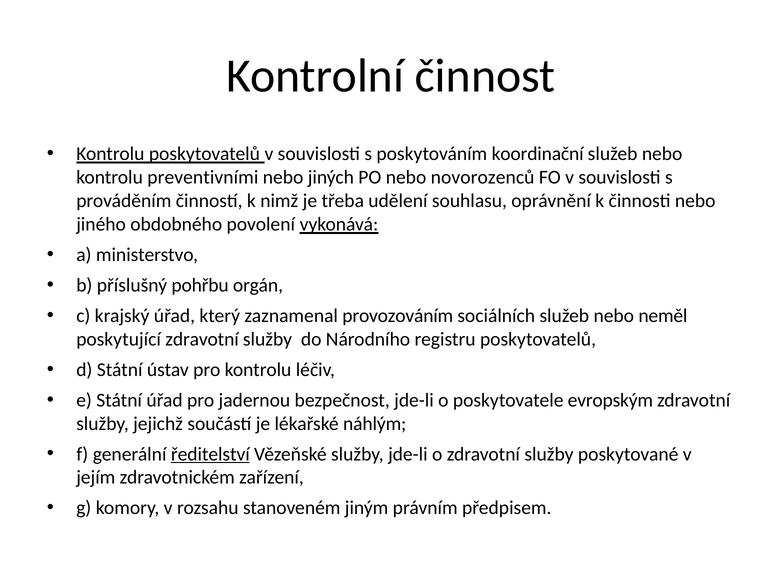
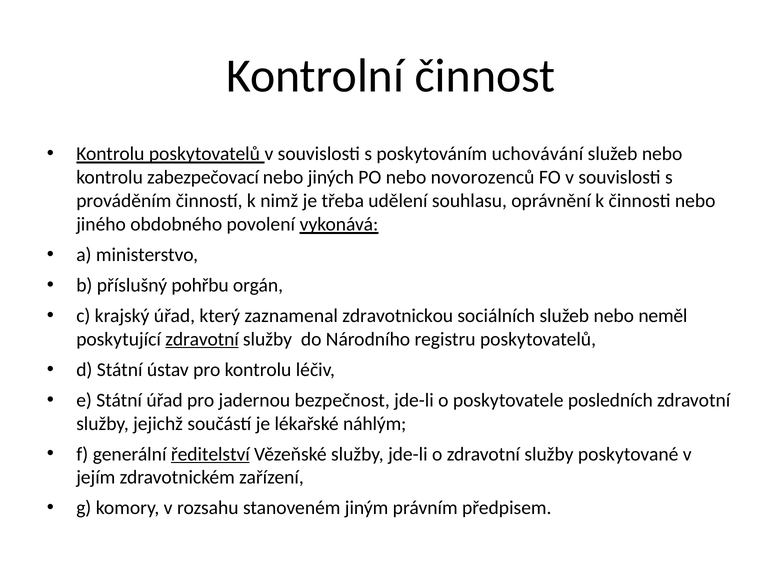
koordinační: koordinační -> uchovávání
preventivními: preventivními -> zabezpečovací
provozováním: provozováním -> zdravotnickou
zdravotní at (202, 339) underline: none -> present
evropským: evropským -> posledních
